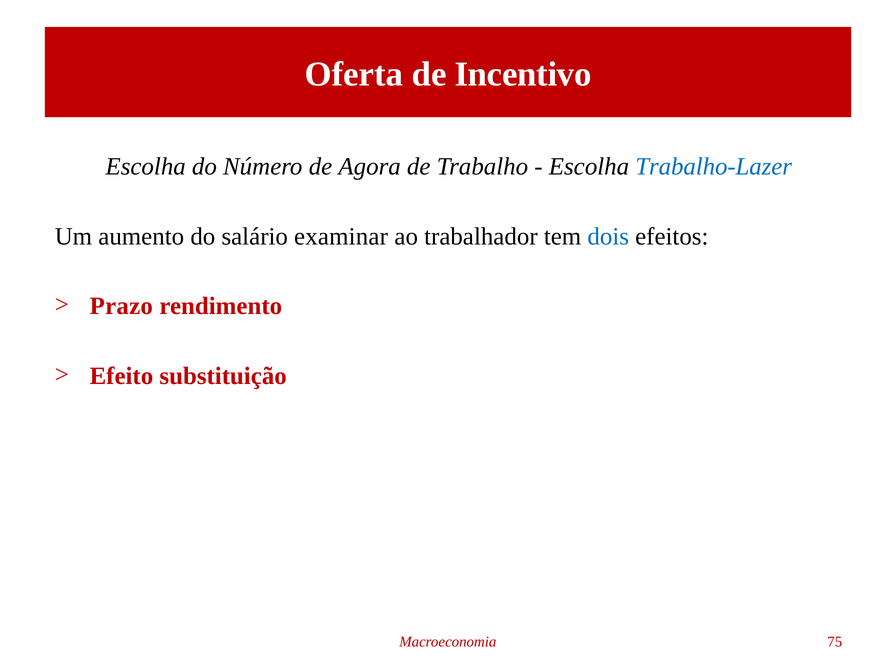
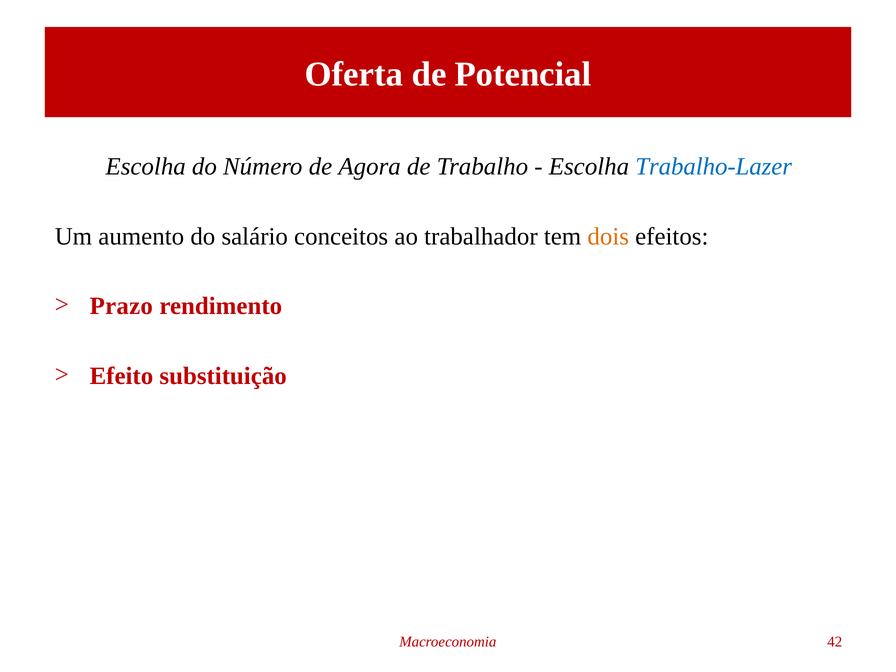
Incentivo: Incentivo -> Potencial
examinar: examinar -> conceitos
dois colour: blue -> orange
75: 75 -> 42
